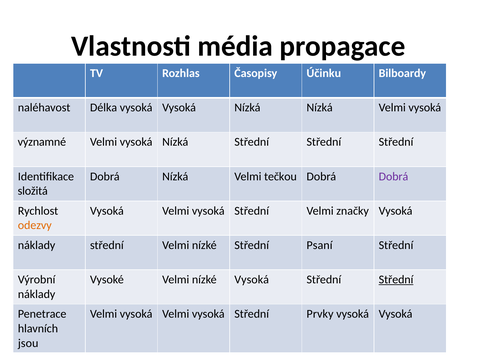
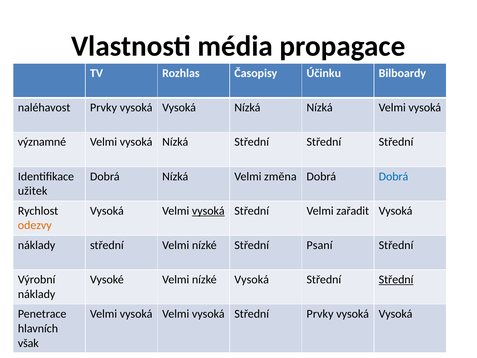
naléhavost Délka: Délka -> Prvky
tečkou: tečkou -> změna
Dobrá at (394, 176) colour: purple -> blue
složitá: složitá -> užitek
vysoká at (208, 211) underline: none -> present
značky: značky -> zařadit
jsou: jsou -> však
